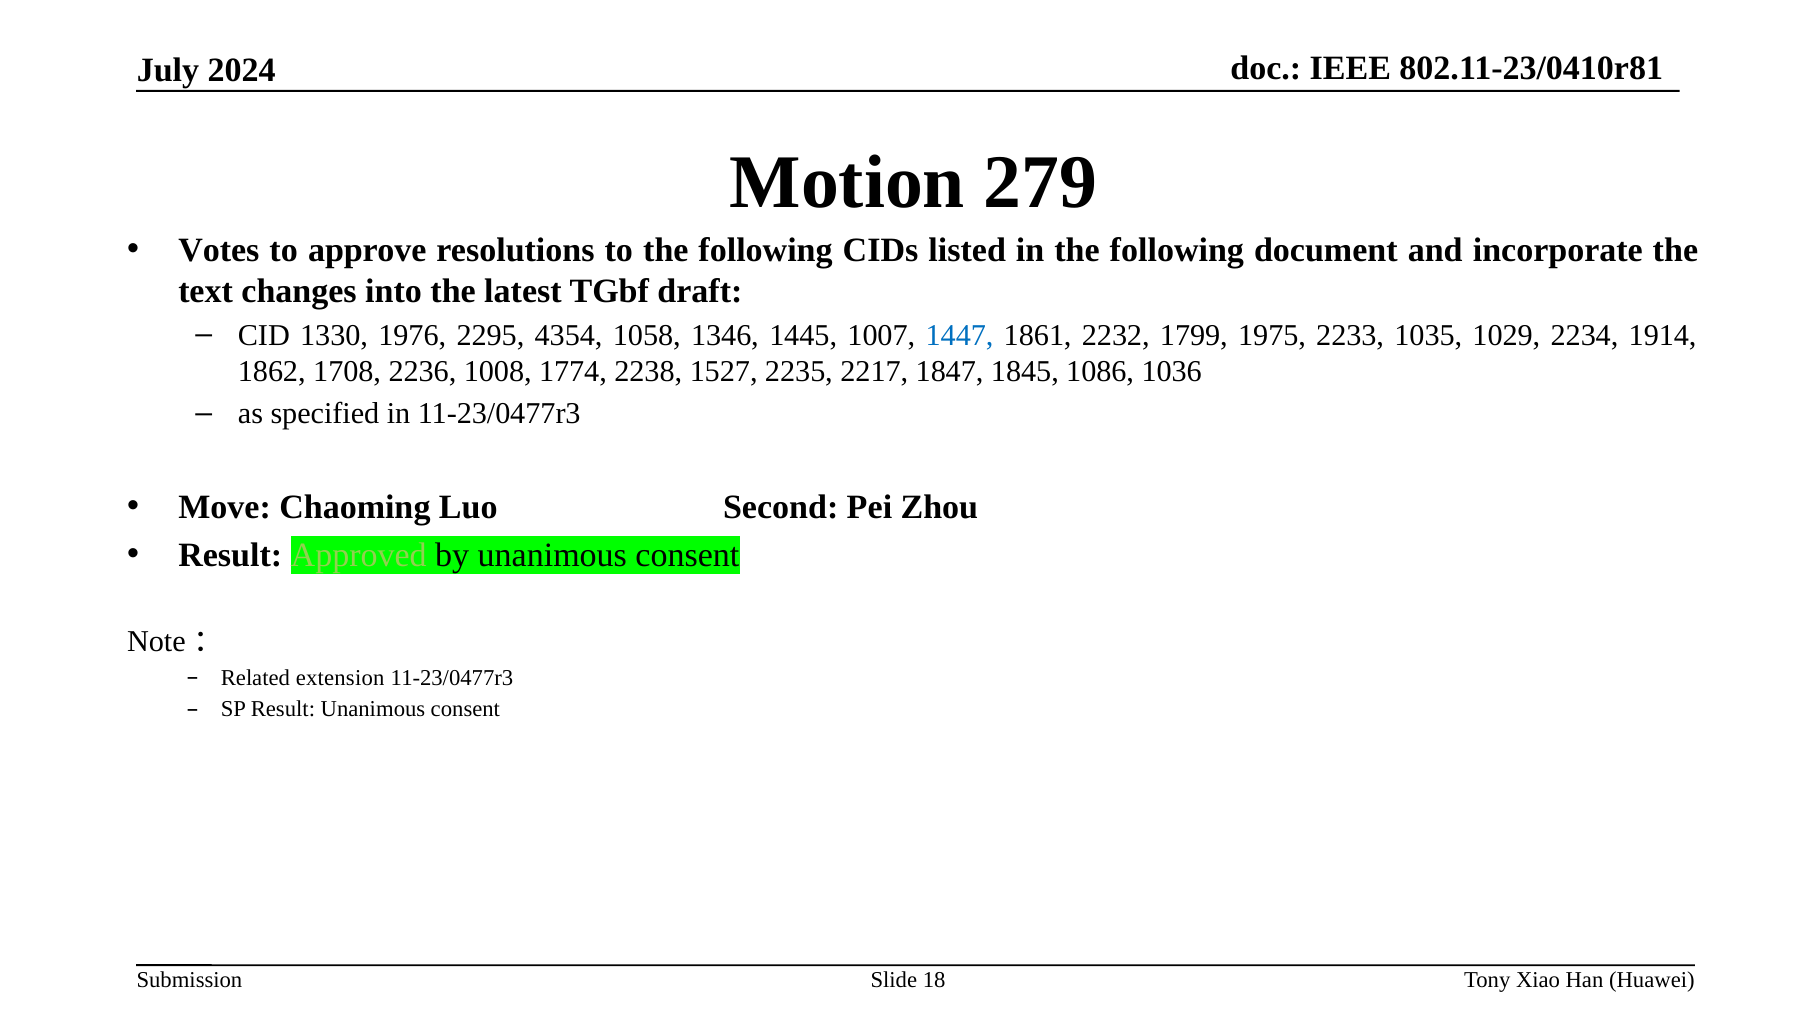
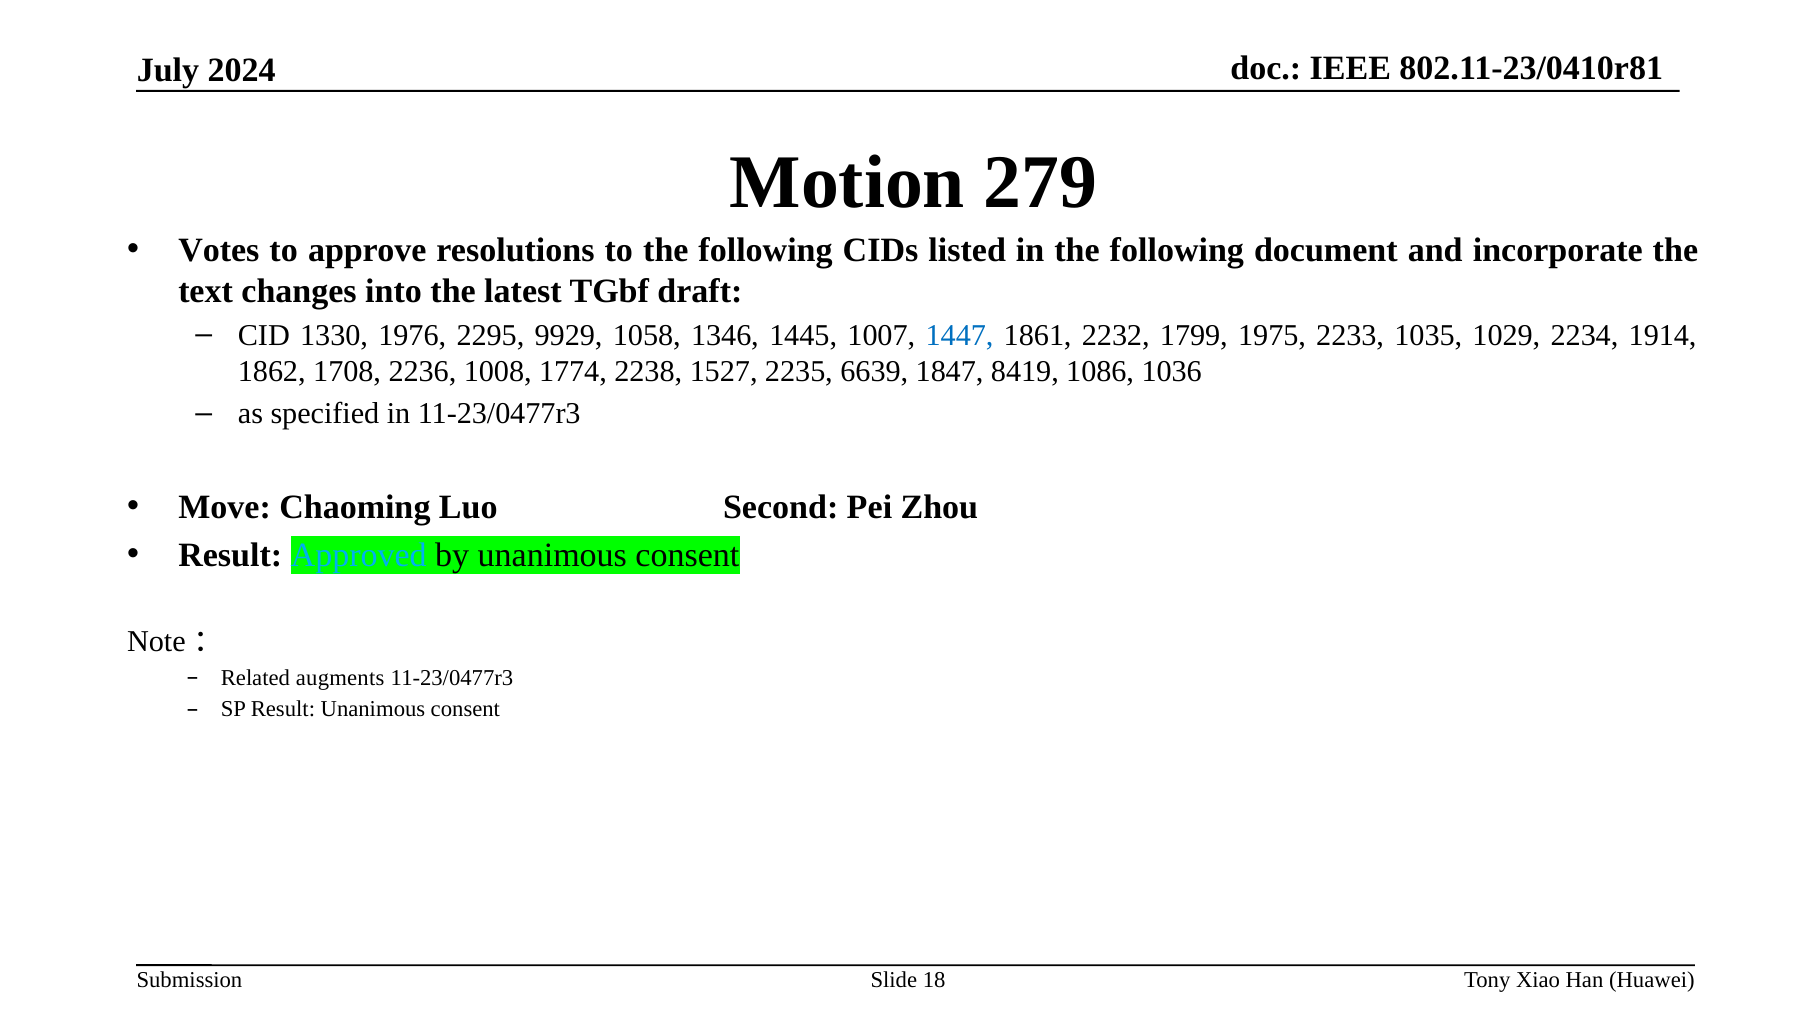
4354: 4354 -> 9929
2217: 2217 -> 6639
1845: 1845 -> 8419
Approved colour: light green -> light blue
extension: extension -> augments
